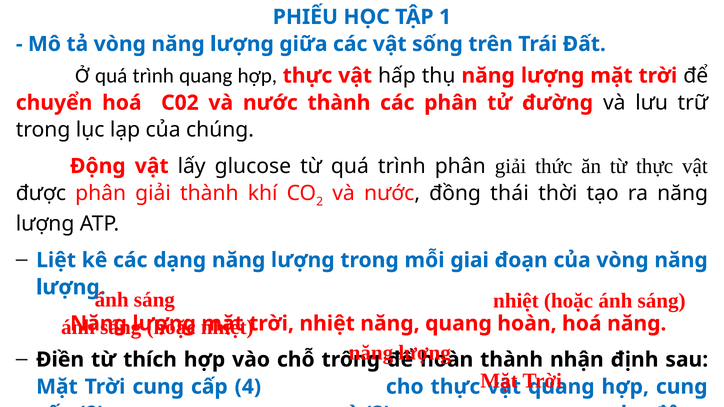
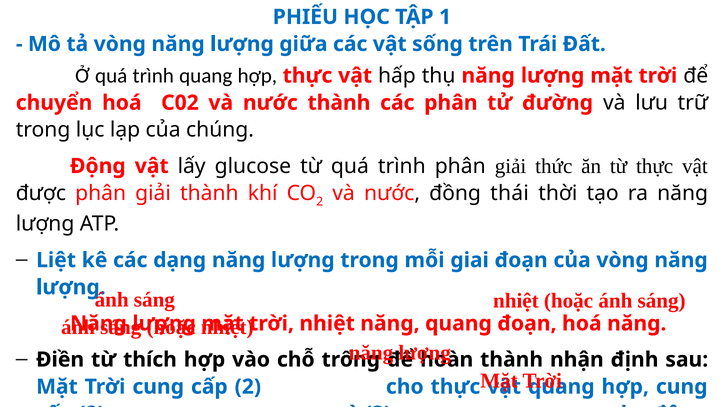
quang hoàn: hoàn -> đoạn
Trời cung cấp 4: 4 -> 2
